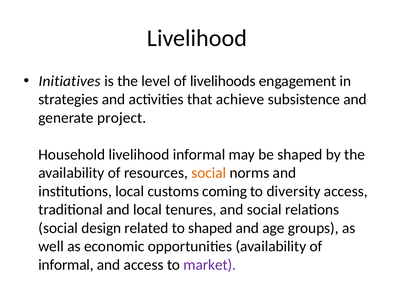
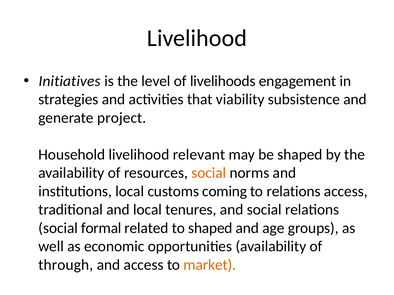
achieve: achieve -> viability
livelihood informal: informal -> relevant
to diversity: diversity -> relations
design: design -> formal
informal at (66, 265): informal -> through
market colour: purple -> orange
